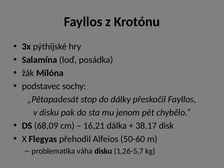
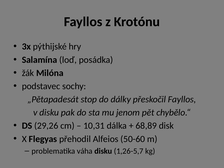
68,09: 68,09 -> 29,26
16,21: 16,21 -> 10,31
38,17: 38,17 -> 68,89
